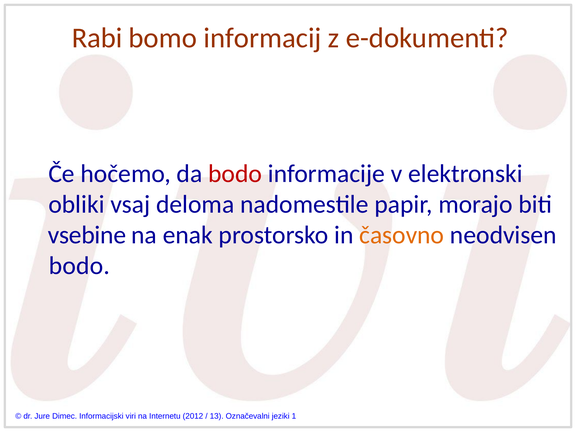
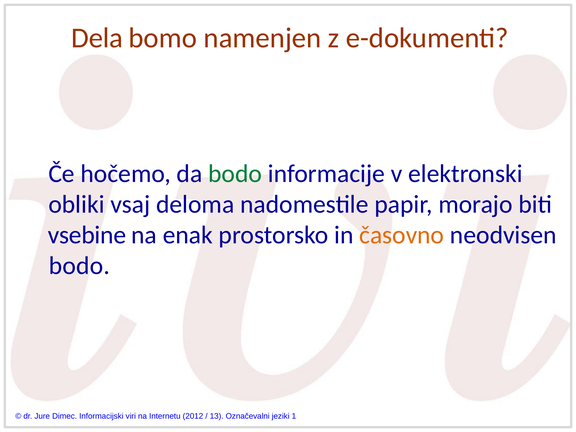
Rabi: Rabi -> Dela
informacij: informacij -> namenjen
bodo at (235, 174) colour: red -> green
